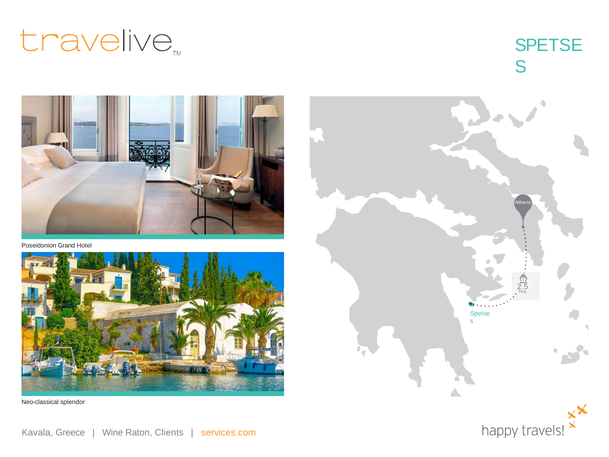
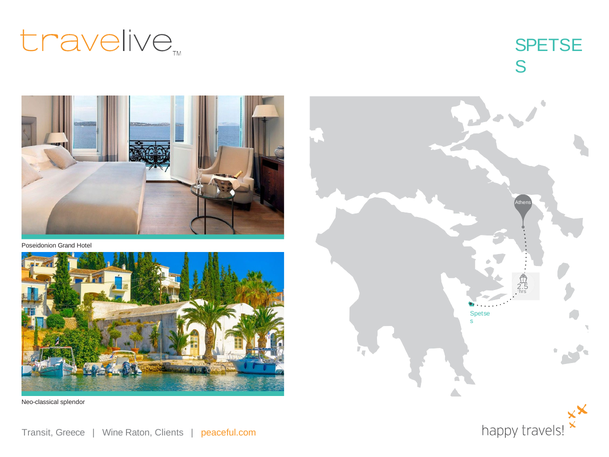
Kavala: Kavala -> Transit
services.com: services.com -> peaceful.com
